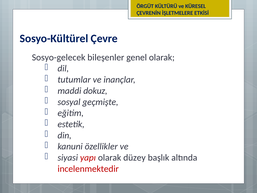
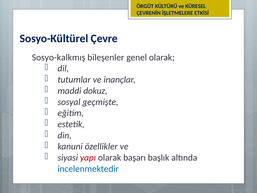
Sosyo-gelecek: Sosyo-gelecek -> Sosyo-kalkmış
düzey: düzey -> başarı
incelenmektedir colour: red -> blue
